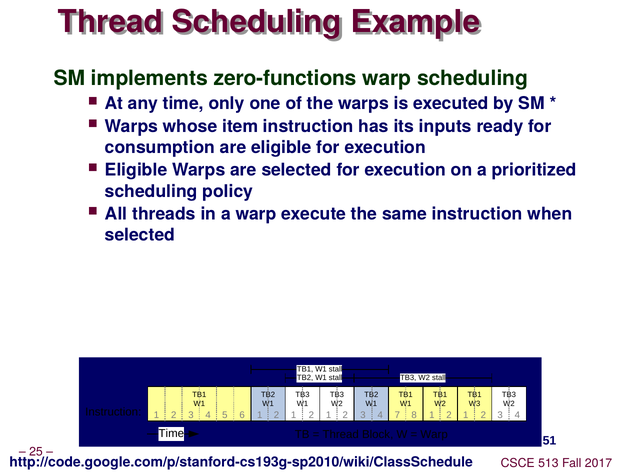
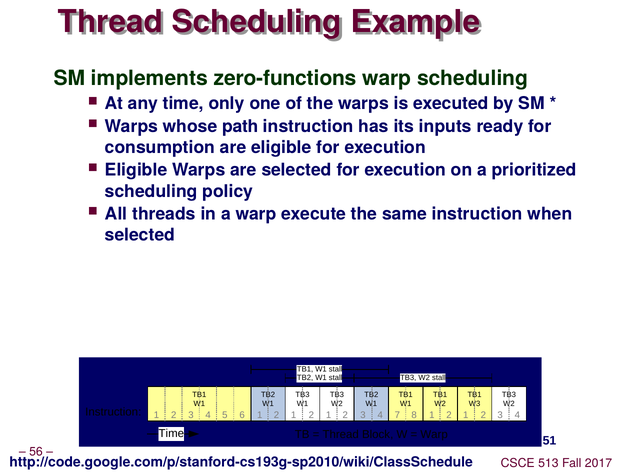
item: item -> path
25: 25 -> 56
